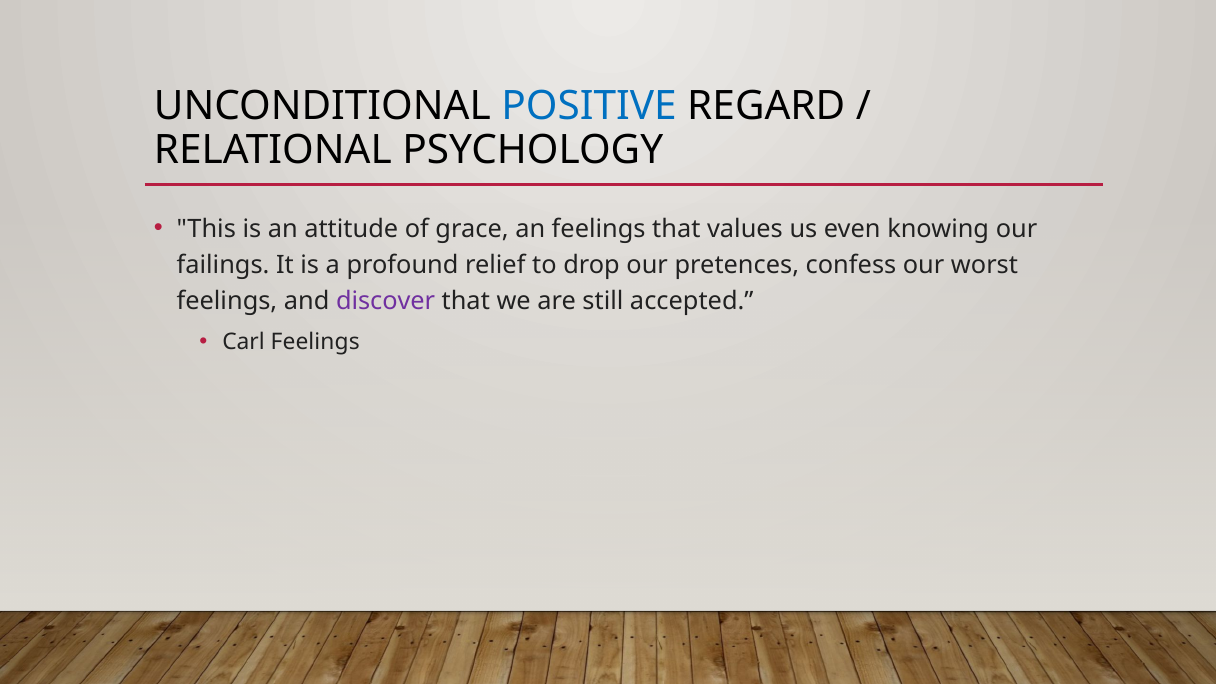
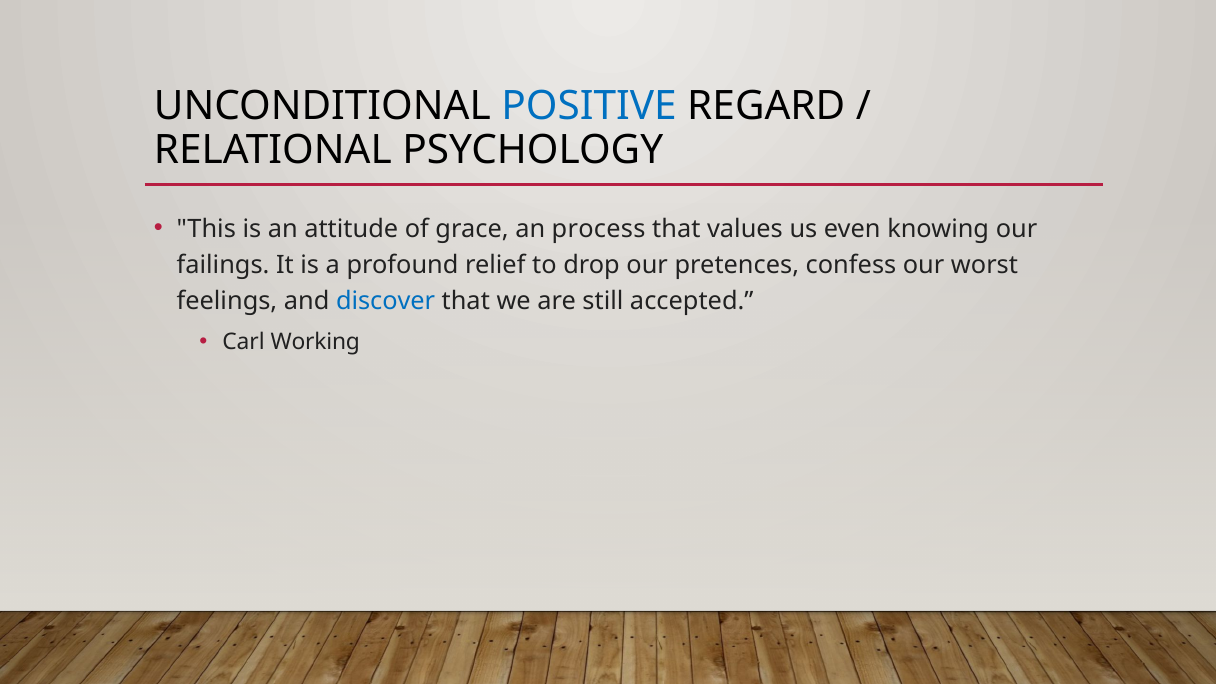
an feelings: feelings -> process
discover colour: purple -> blue
Carl Feelings: Feelings -> Working
